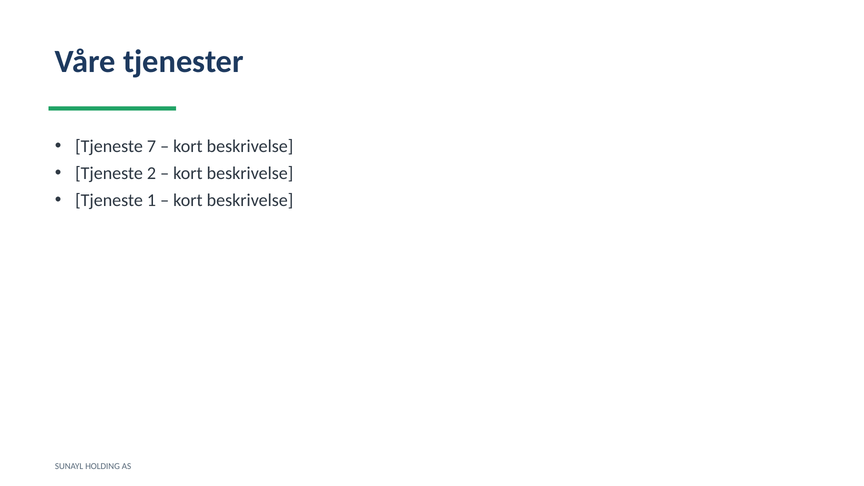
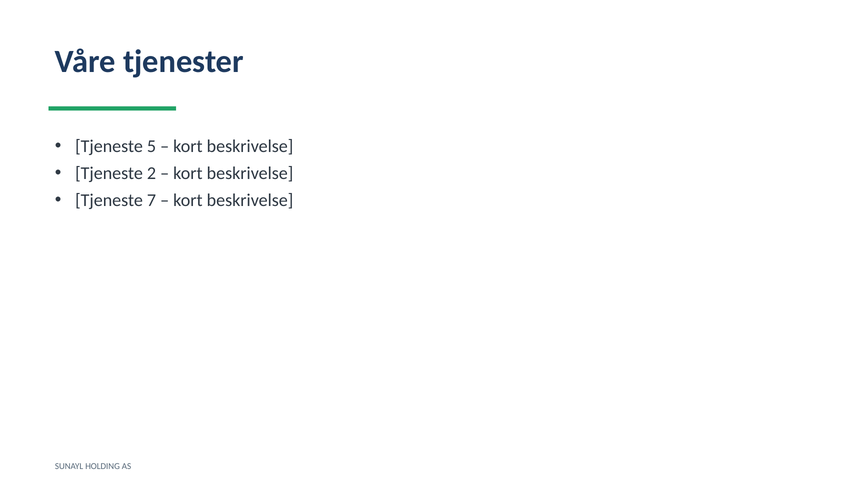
7: 7 -> 5
1: 1 -> 7
